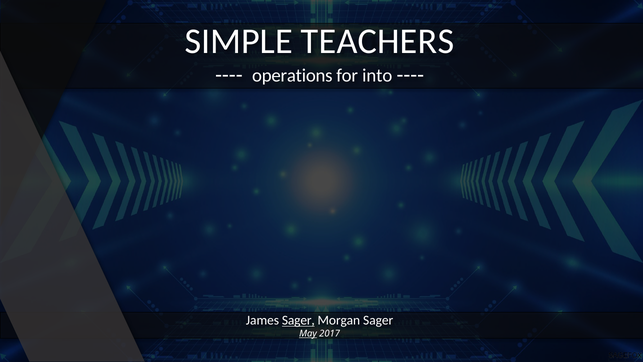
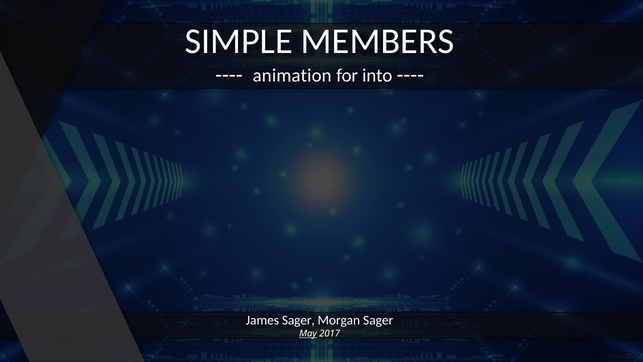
TEACHERS: TEACHERS -> MEMBERS
operations: operations -> animation
Sager at (298, 320) underline: present -> none
